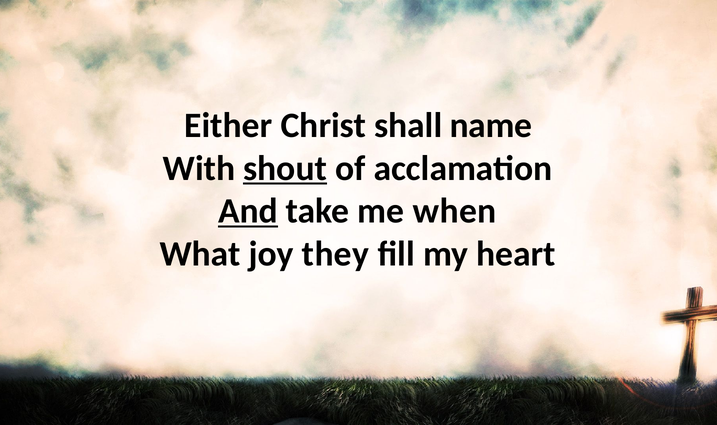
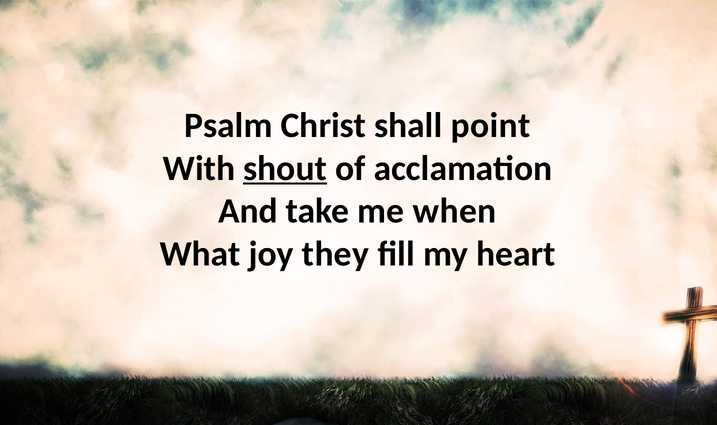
Either: Either -> Psalm
name: name -> point
And underline: present -> none
